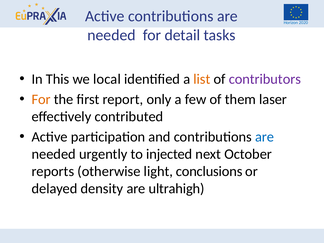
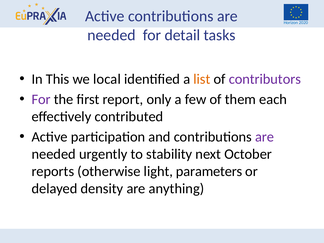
For at (41, 99) colour: orange -> purple
laser: laser -> each
are at (265, 137) colour: blue -> purple
injected: injected -> stability
conclusions: conclusions -> parameters
ultrahigh: ultrahigh -> anything
